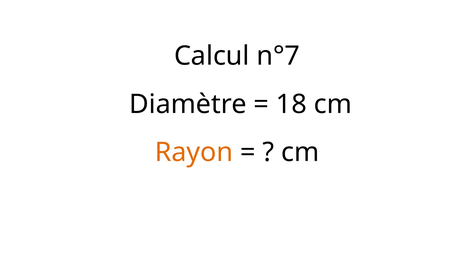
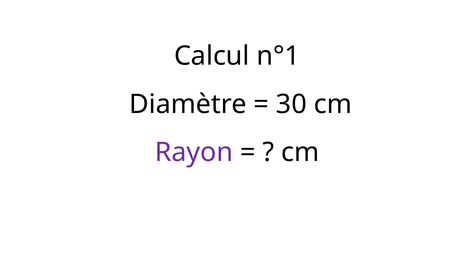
n°7: n°7 -> n°1
18: 18 -> 30
Rayon colour: orange -> purple
